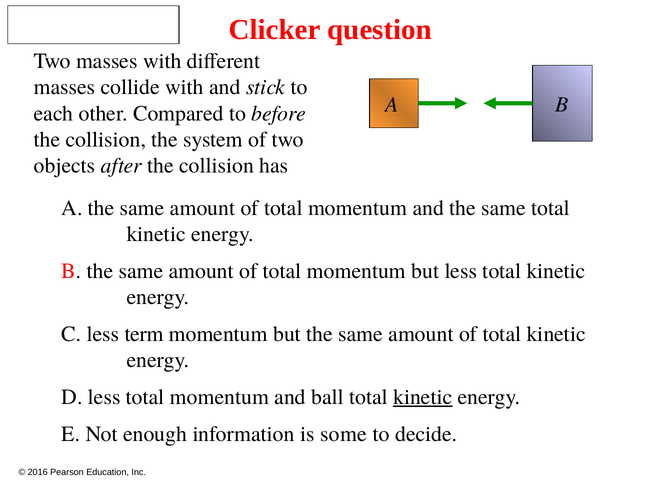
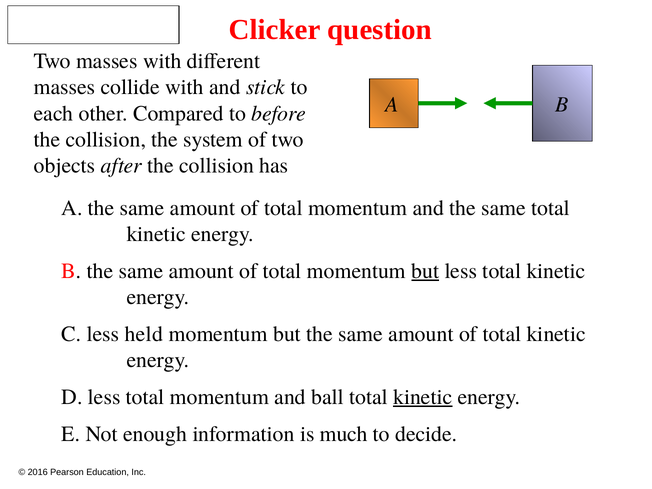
but at (425, 271) underline: none -> present
term: term -> held
some: some -> much
